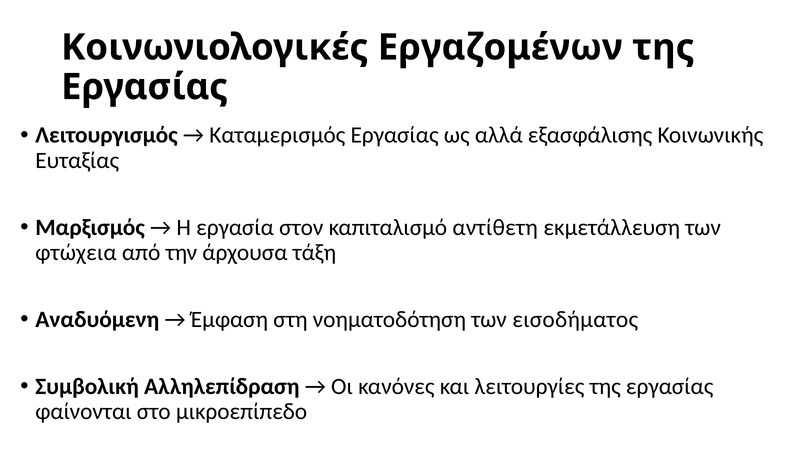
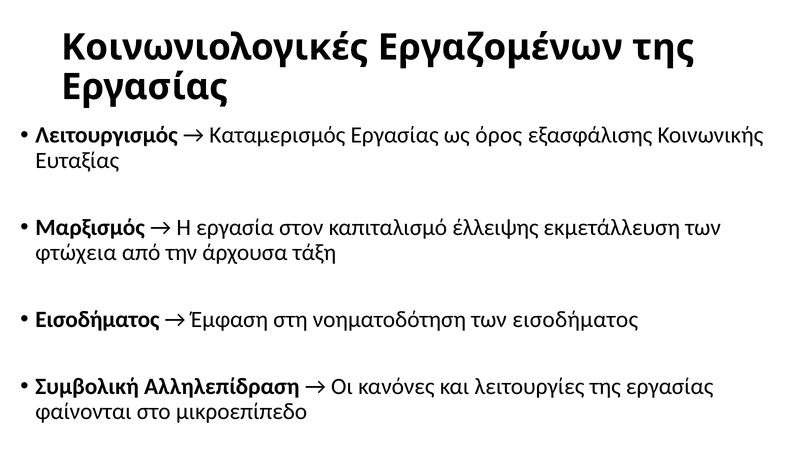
αλλά: αλλά -> όρος
αντίθετη: αντίθετη -> έλλειψης
Αναδυόμενη at (97, 319): Αναδυόμενη -> Εισοδήματος
